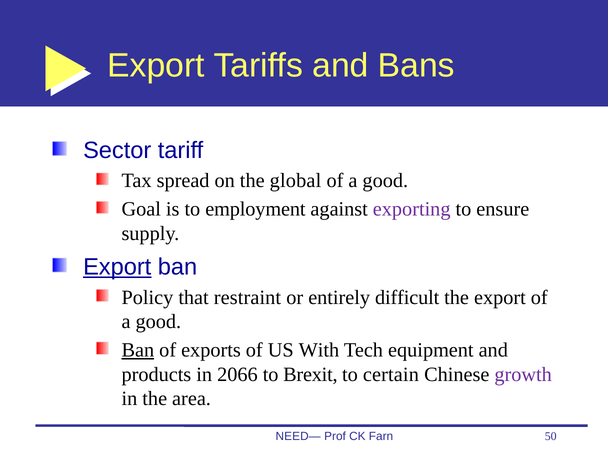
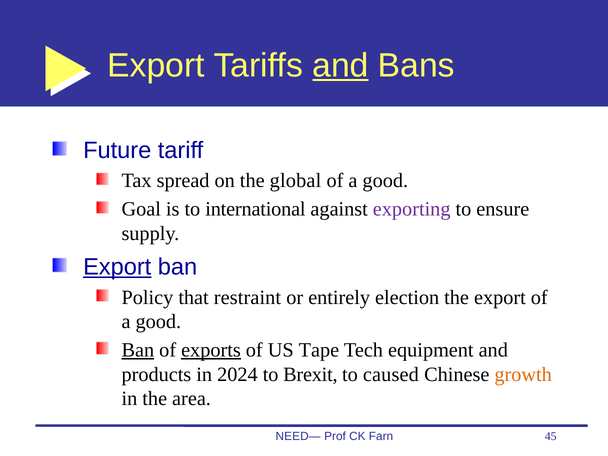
and at (340, 66) underline: none -> present
Sector: Sector -> Future
employment: employment -> international
difficult: difficult -> election
exports underline: none -> present
With: With -> Tape
2066: 2066 -> 2024
certain: certain -> caused
growth colour: purple -> orange
50: 50 -> 45
